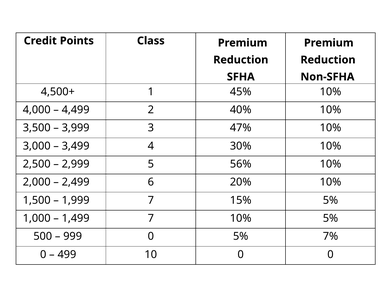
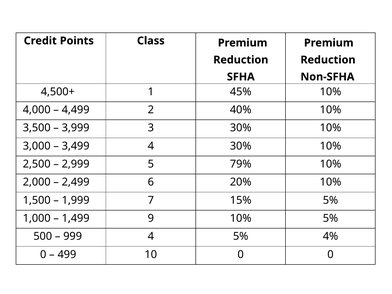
3 47%: 47% -> 30%
56%: 56% -> 79%
1,499 7: 7 -> 9
999 0: 0 -> 4
7%: 7% -> 4%
